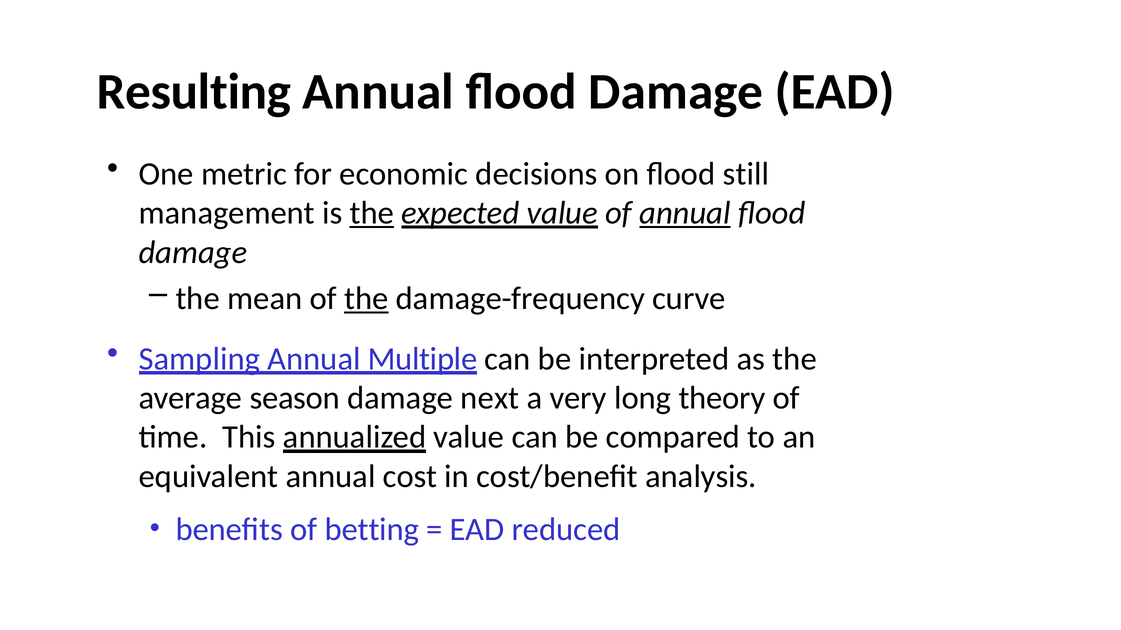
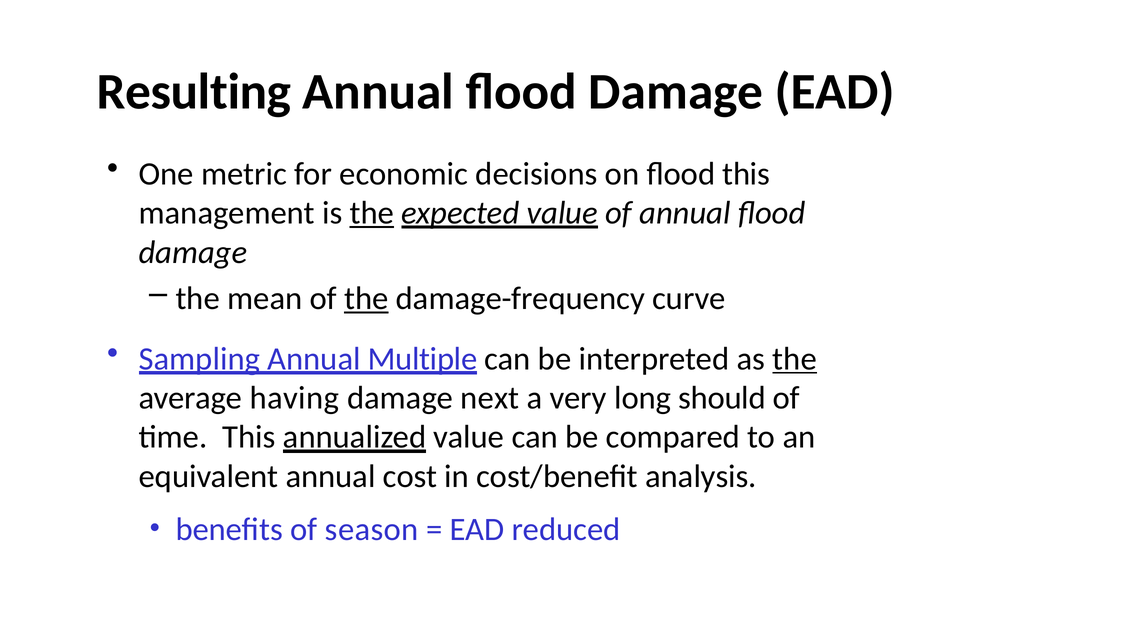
flood still: still -> this
annual at (685, 213) underline: present -> none
the at (795, 359) underline: none -> present
season: season -> having
theory: theory -> should
betting: betting -> season
